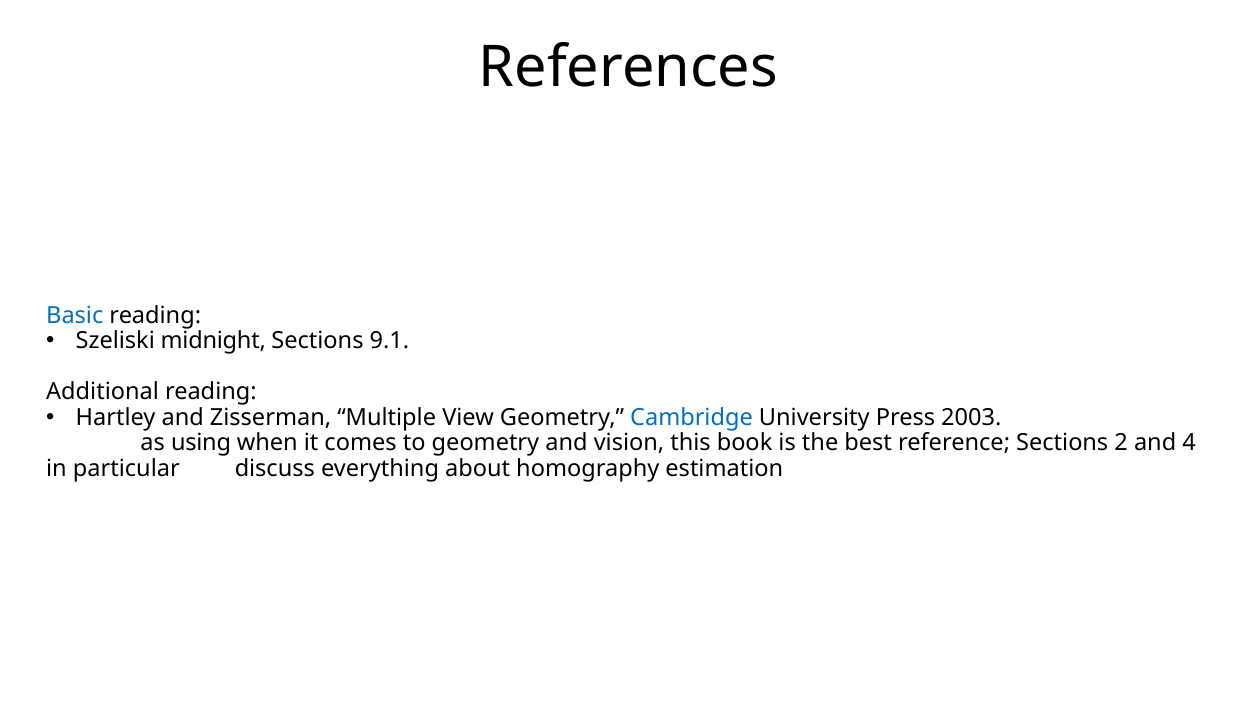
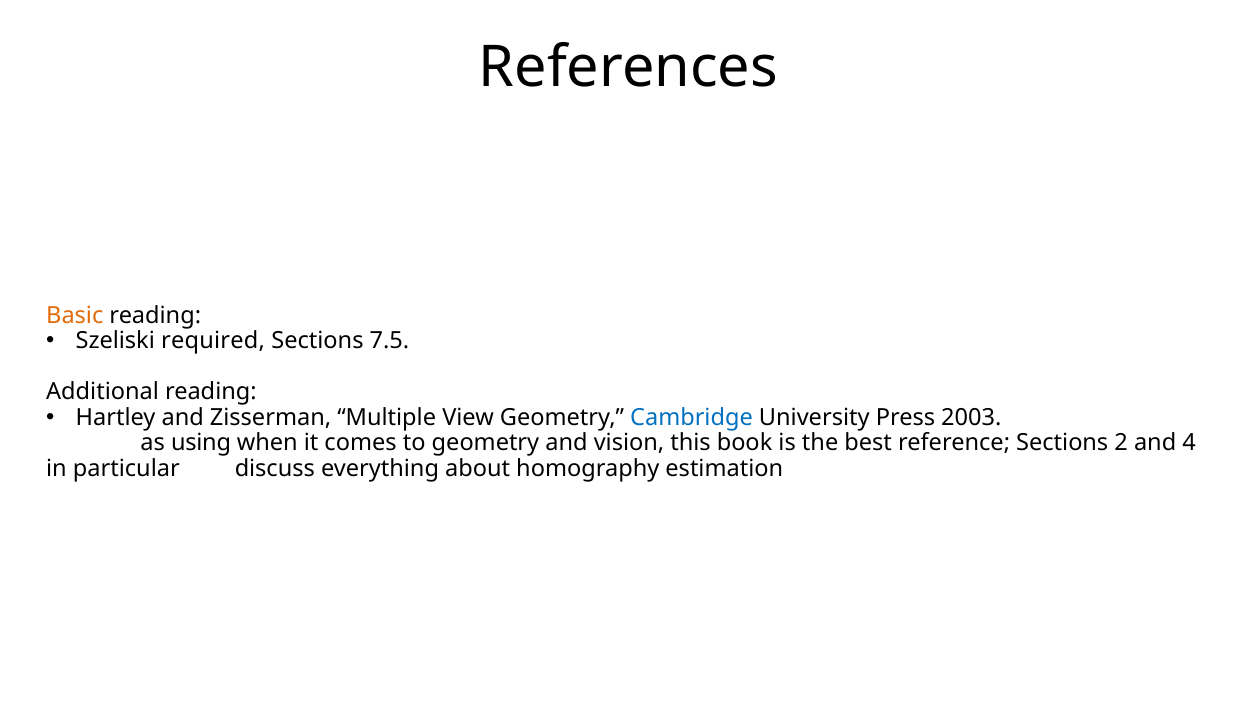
Basic colour: blue -> orange
midnight: midnight -> required
9.1: 9.1 -> 7.5
